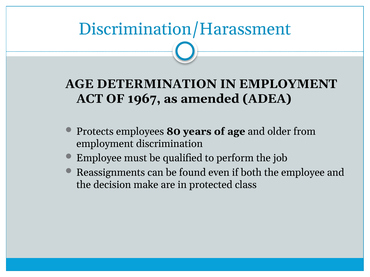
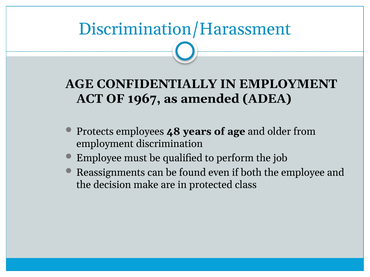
DETERMINATION: DETERMINATION -> CONFIDENTIALLY
80: 80 -> 48
